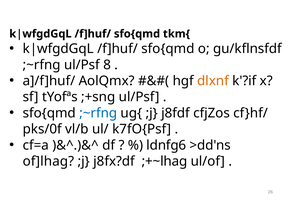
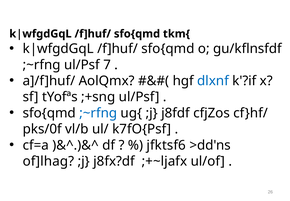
8: 8 -> 7
dlxnf colour: orange -> blue
ldnfg6: ldnfg6 -> jfktsf6
;+~lhag: ;+~lhag -> ;+~ljafx
